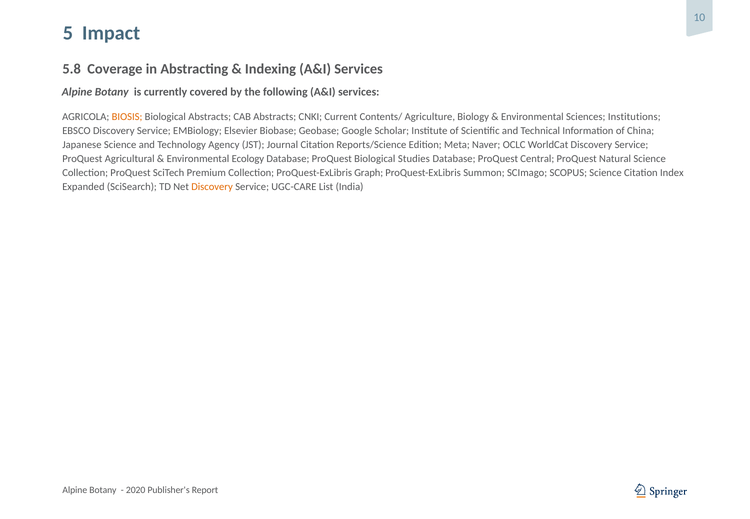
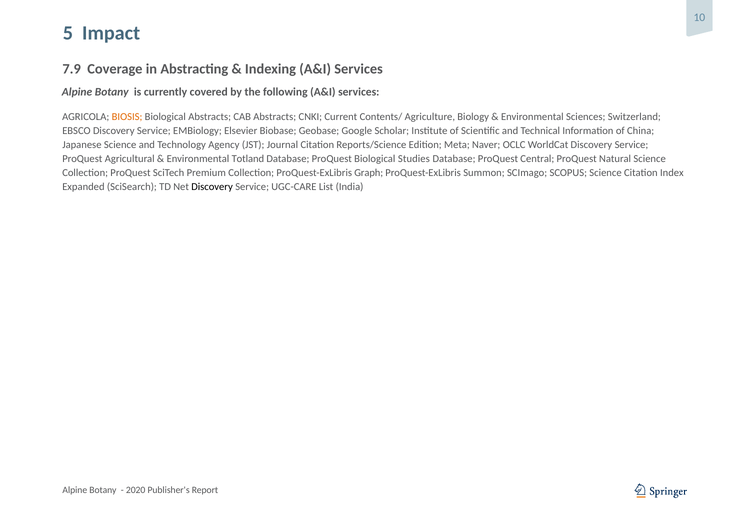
5.8: 5.8 -> 7.9
Institutions: Institutions -> Switzerland
Ecology: Ecology -> Totland
Discovery at (212, 187) colour: orange -> black
